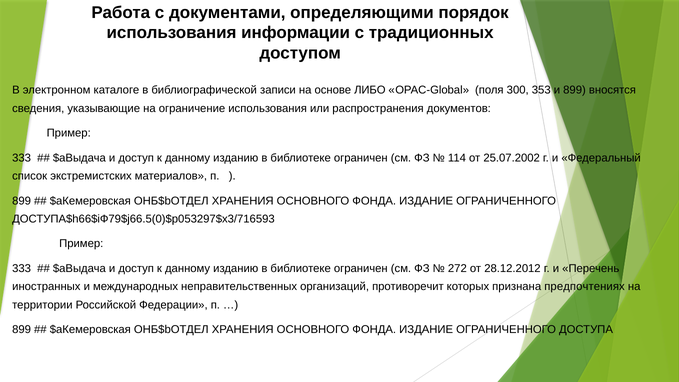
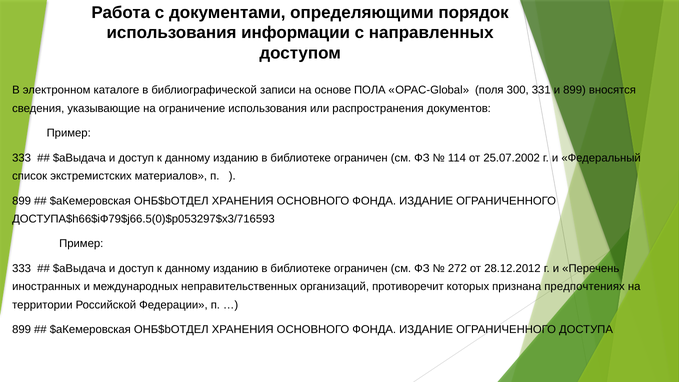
традиционных: традиционных -> направленных
ЛИБО: ЛИБО -> ПОЛА
353: 353 -> 331
